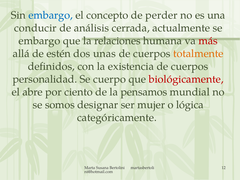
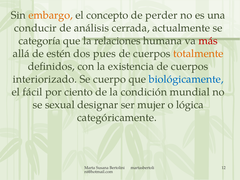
embargo at (51, 15) colour: blue -> orange
embargo at (39, 41): embargo -> categoría
unas: unas -> pues
personalidad: personalidad -> interiorizado
biológicamente colour: red -> blue
abre: abre -> fácil
pensamos: pensamos -> condición
somos: somos -> sexual
